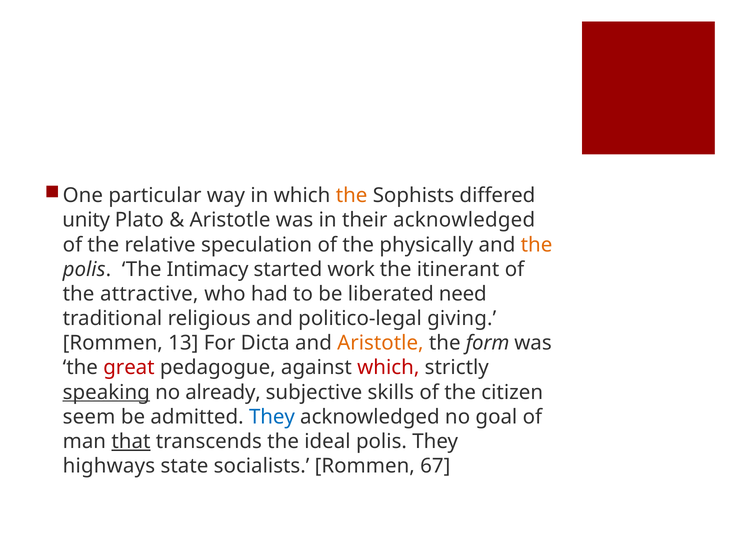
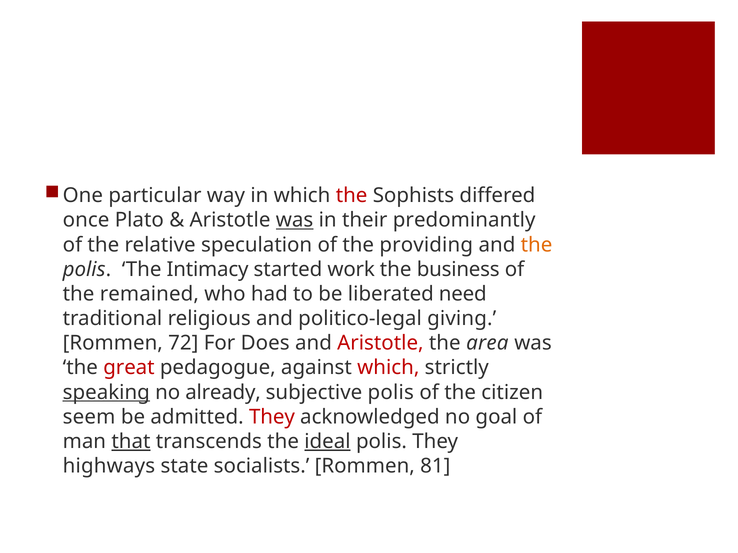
the at (352, 196) colour: orange -> red
unity: unity -> once
was at (295, 220) underline: none -> present
their acknowledged: acknowledged -> predominantly
physically: physically -> providing
itinerant: itinerant -> business
attractive: attractive -> remained
13: 13 -> 72
Dicta: Dicta -> Does
Aristotle at (380, 343) colour: orange -> red
form: form -> area
subjective skills: skills -> polis
They at (272, 417) colour: blue -> red
ideal underline: none -> present
67: 67 -> 81
